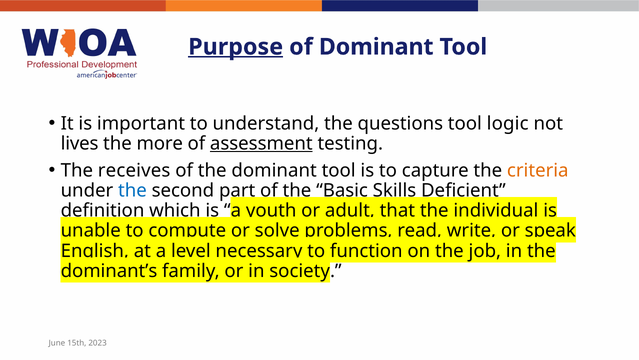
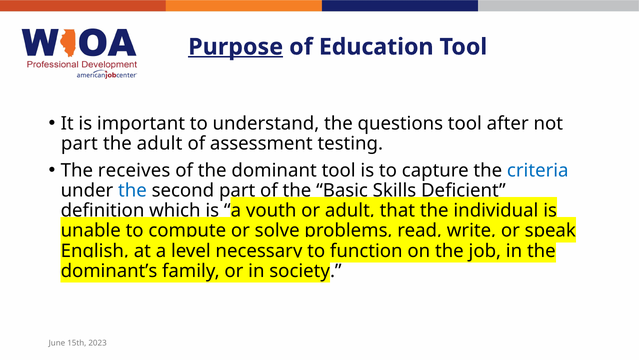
of Dominant: Dominant -> Education
logic: logic -> after
lives at (80, 143): lives -> part
the more: more -> adult
assessment underline: present -> none
criteria colour: orange -> blue
